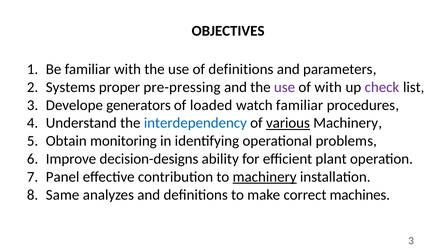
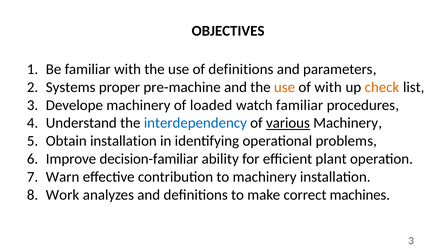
pre-pressing: pre-pressing -> pre-machine
use at (285, 87) colour: purple -> orange
check colour: purple -> orange
Develope generators: generators -> machinery
Obtain monitoring: monitoring -> installation
decision-designs: decision-designs -> decision-familiar
Panel: Panel -> Warn
machinery at (265, 177) underline: present -> none
Same: Same -> Work
